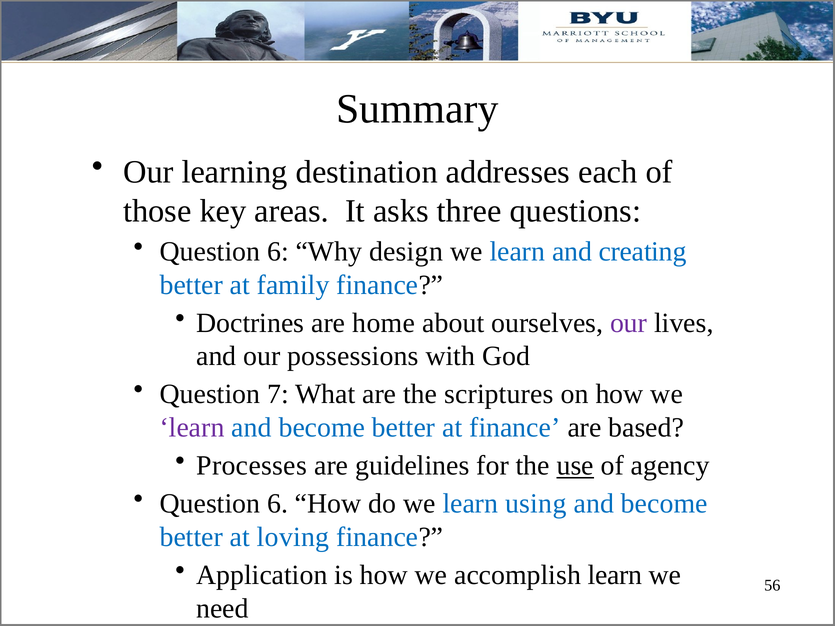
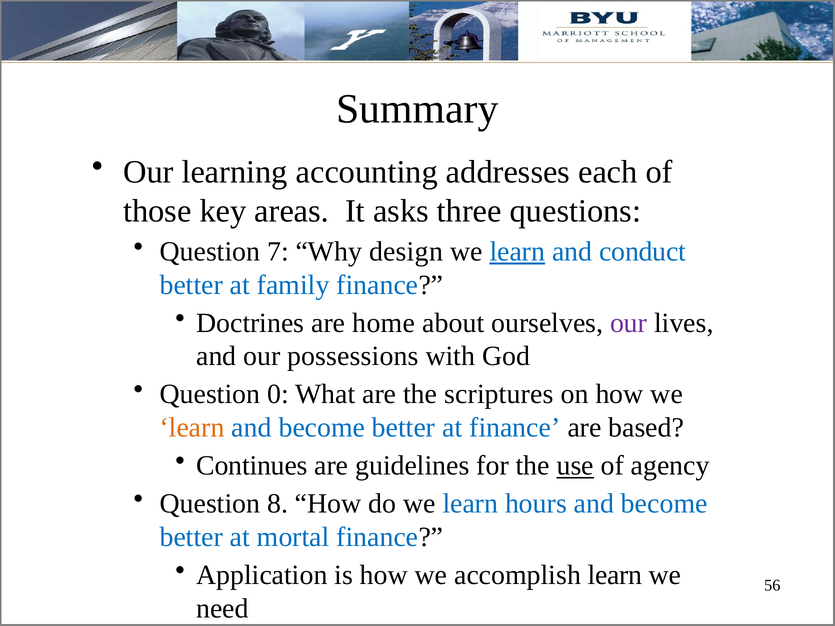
destination: destination -> accounting
6 at (278, 252): 6 -> 7
learn at (517, 252) underline: none -> present
creating: creating -> conduct
7: 7 -> 0
learn at (192, 428) colour: purple -> orange
Processes: Processes -> Continues
6 at (278, 504): 6 -> 8
using: using -> hours
loving: loving -> mortal
